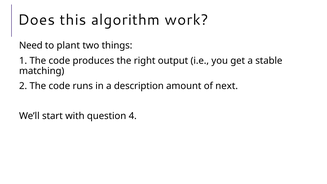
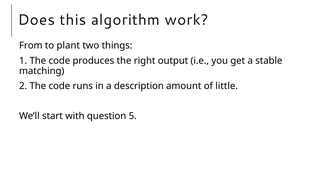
Need: Need -> From
next: next -> little
4: 4 -> 5
